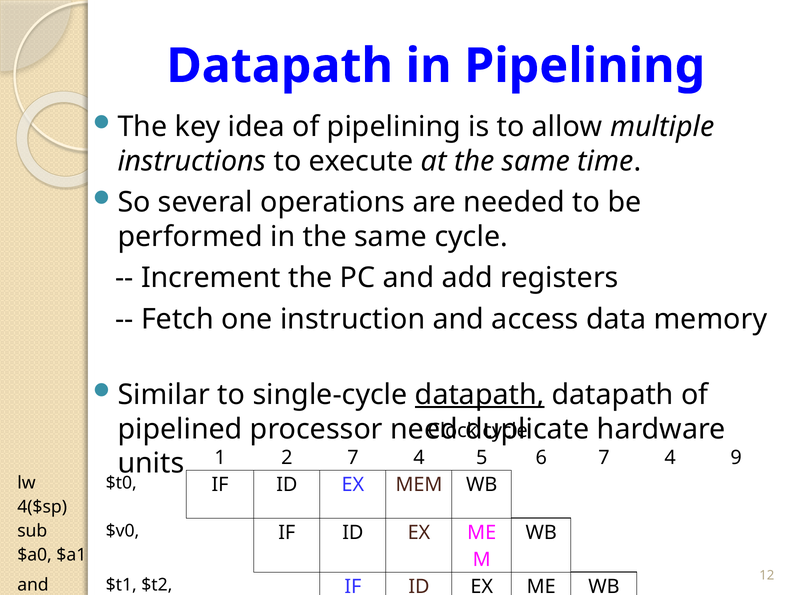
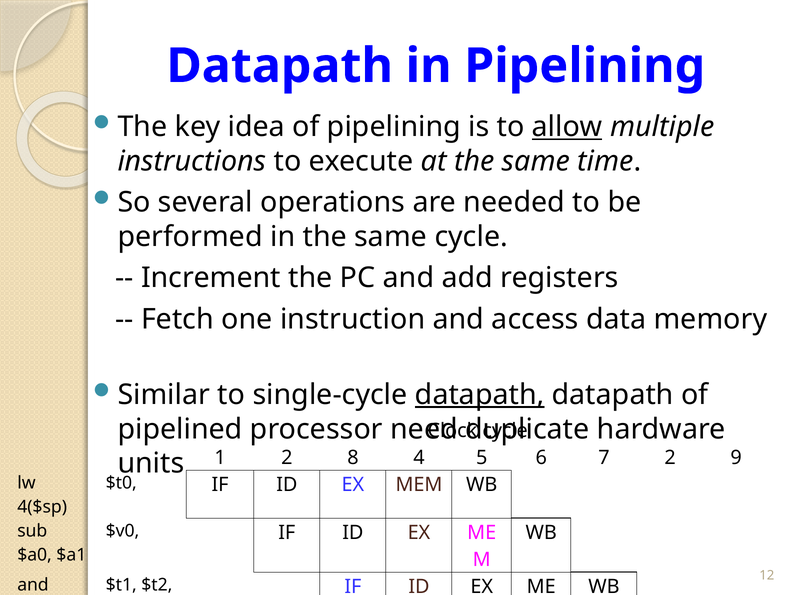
allow underline: none -> present
2 7: 7 -> 8
6 7 4: 4 -> 2
